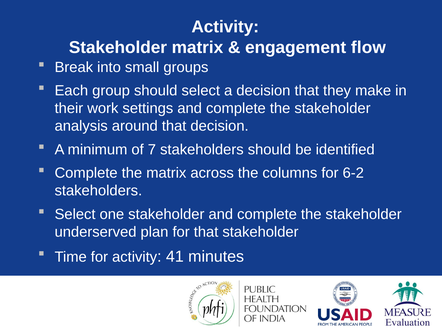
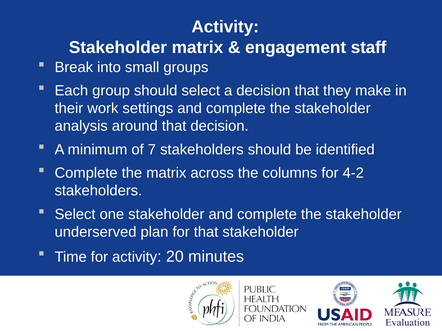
flow: flow -> staff
6-2: 6-2 -> 4-2
41: 41 -> 20
